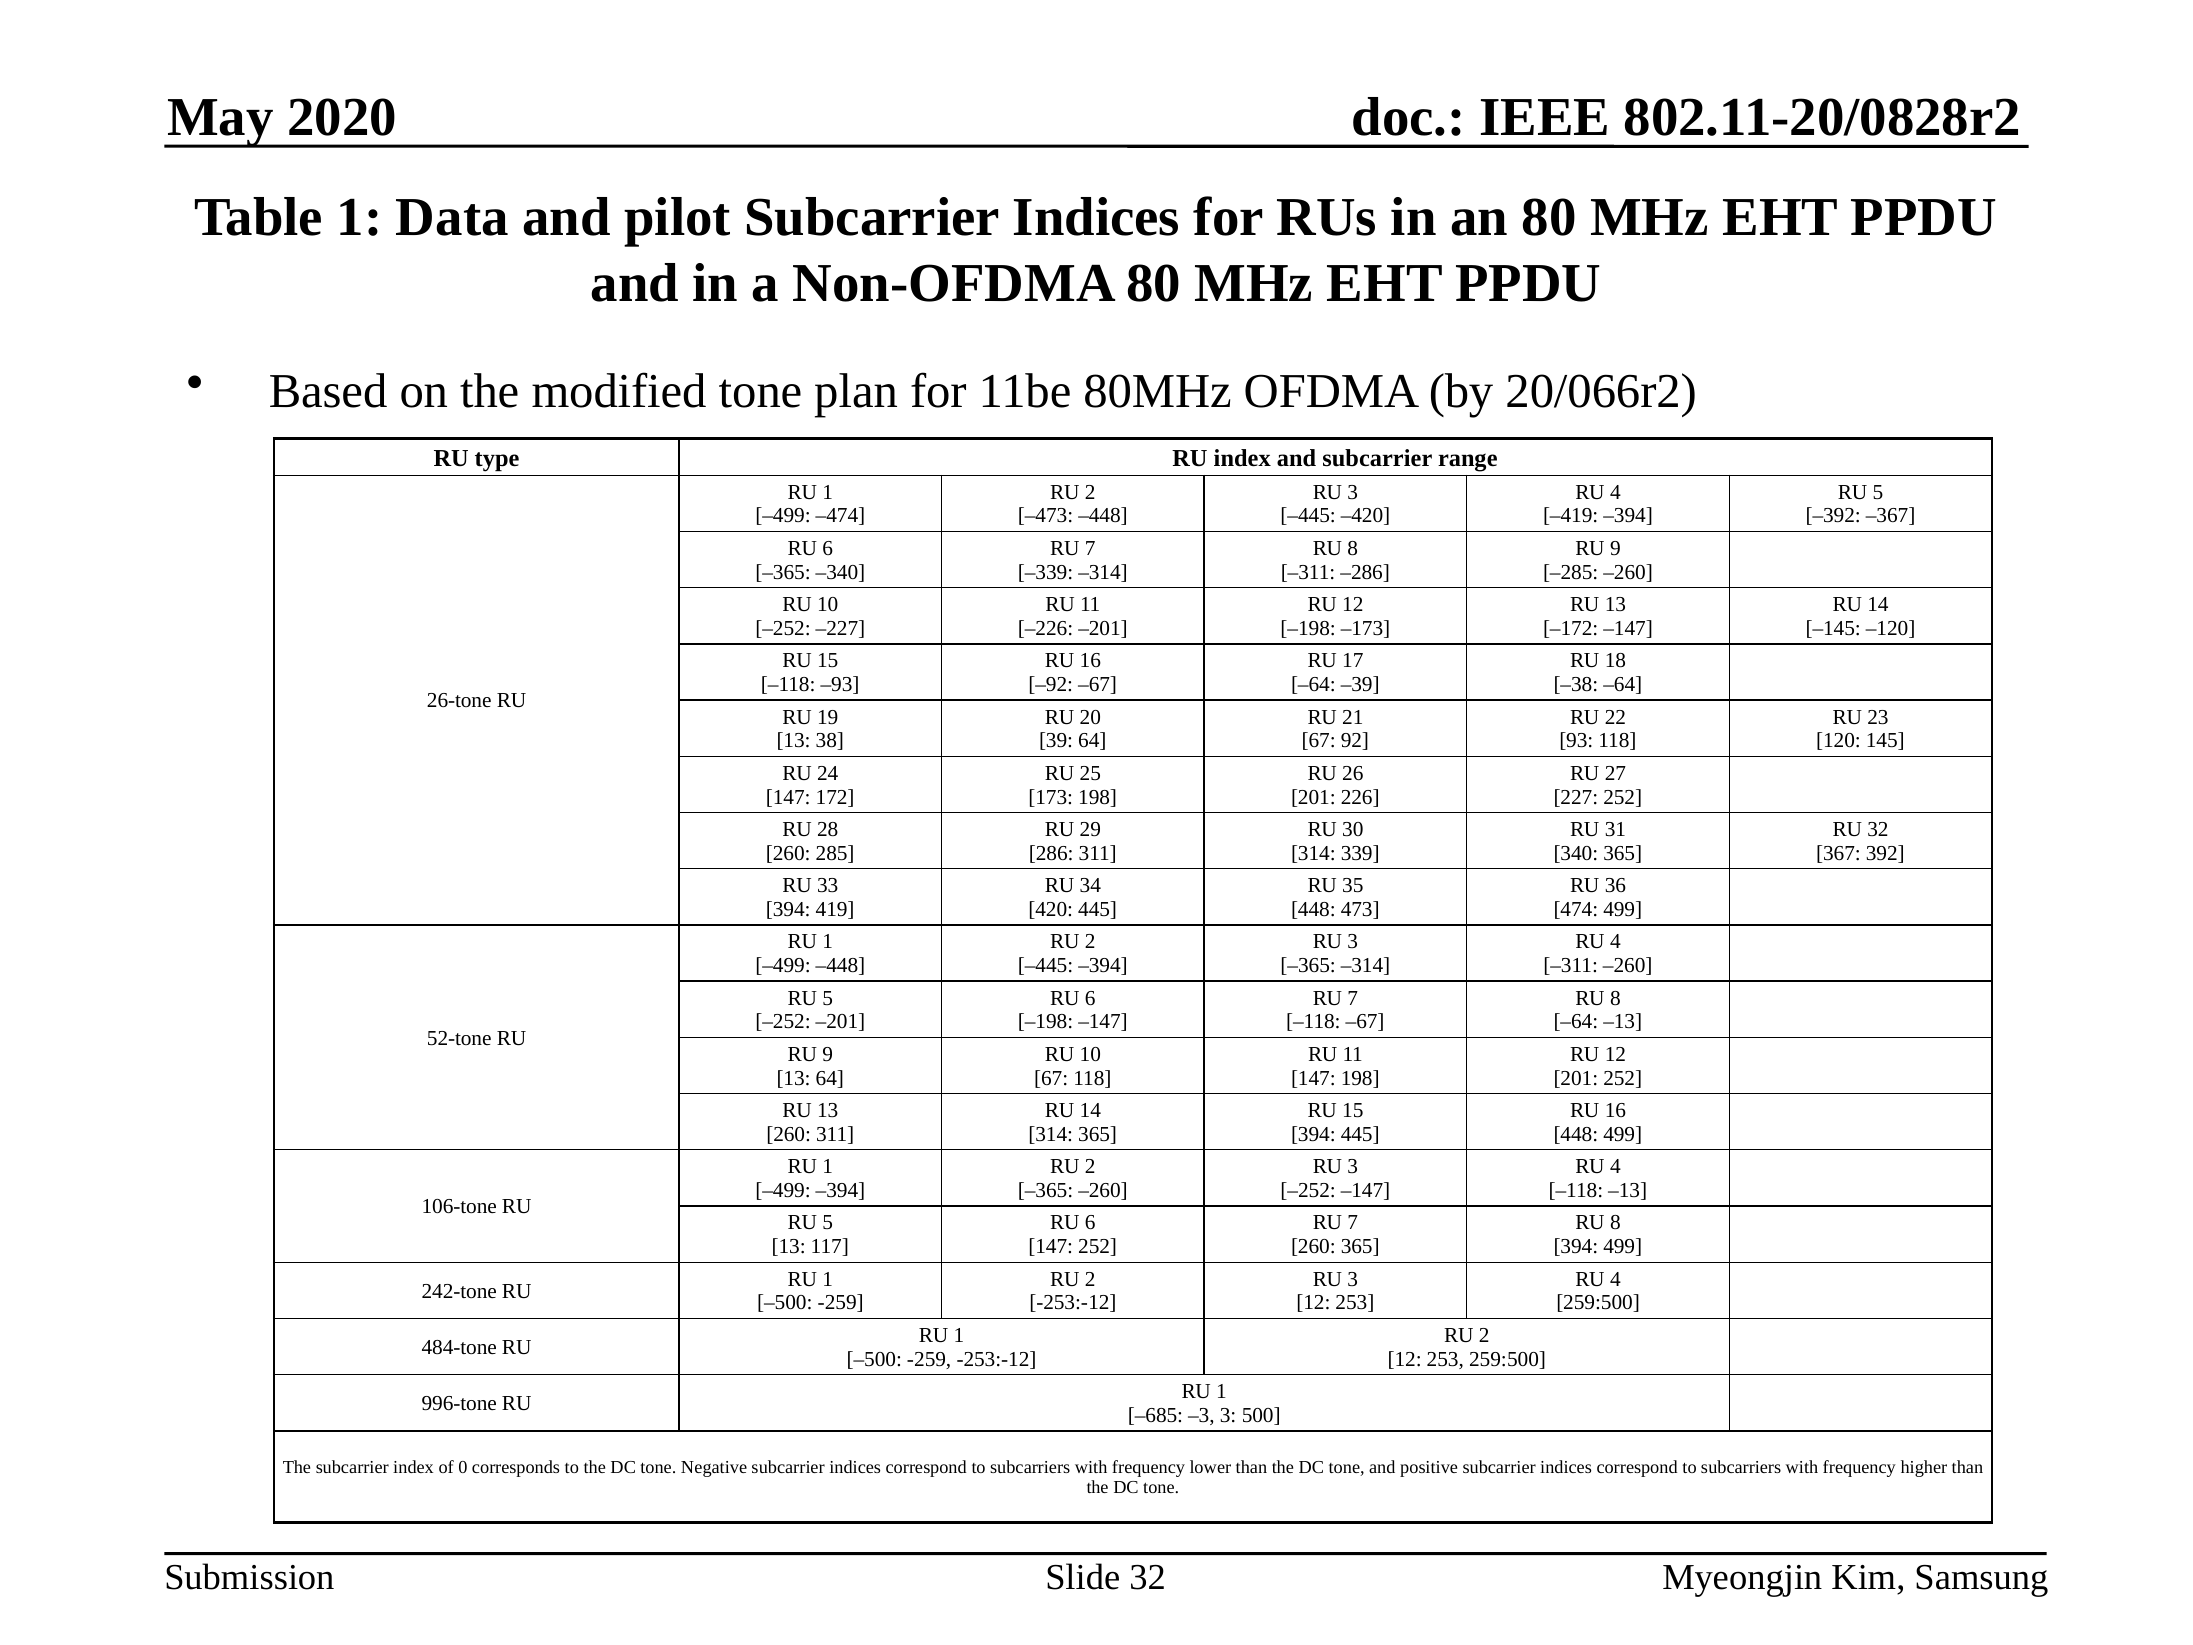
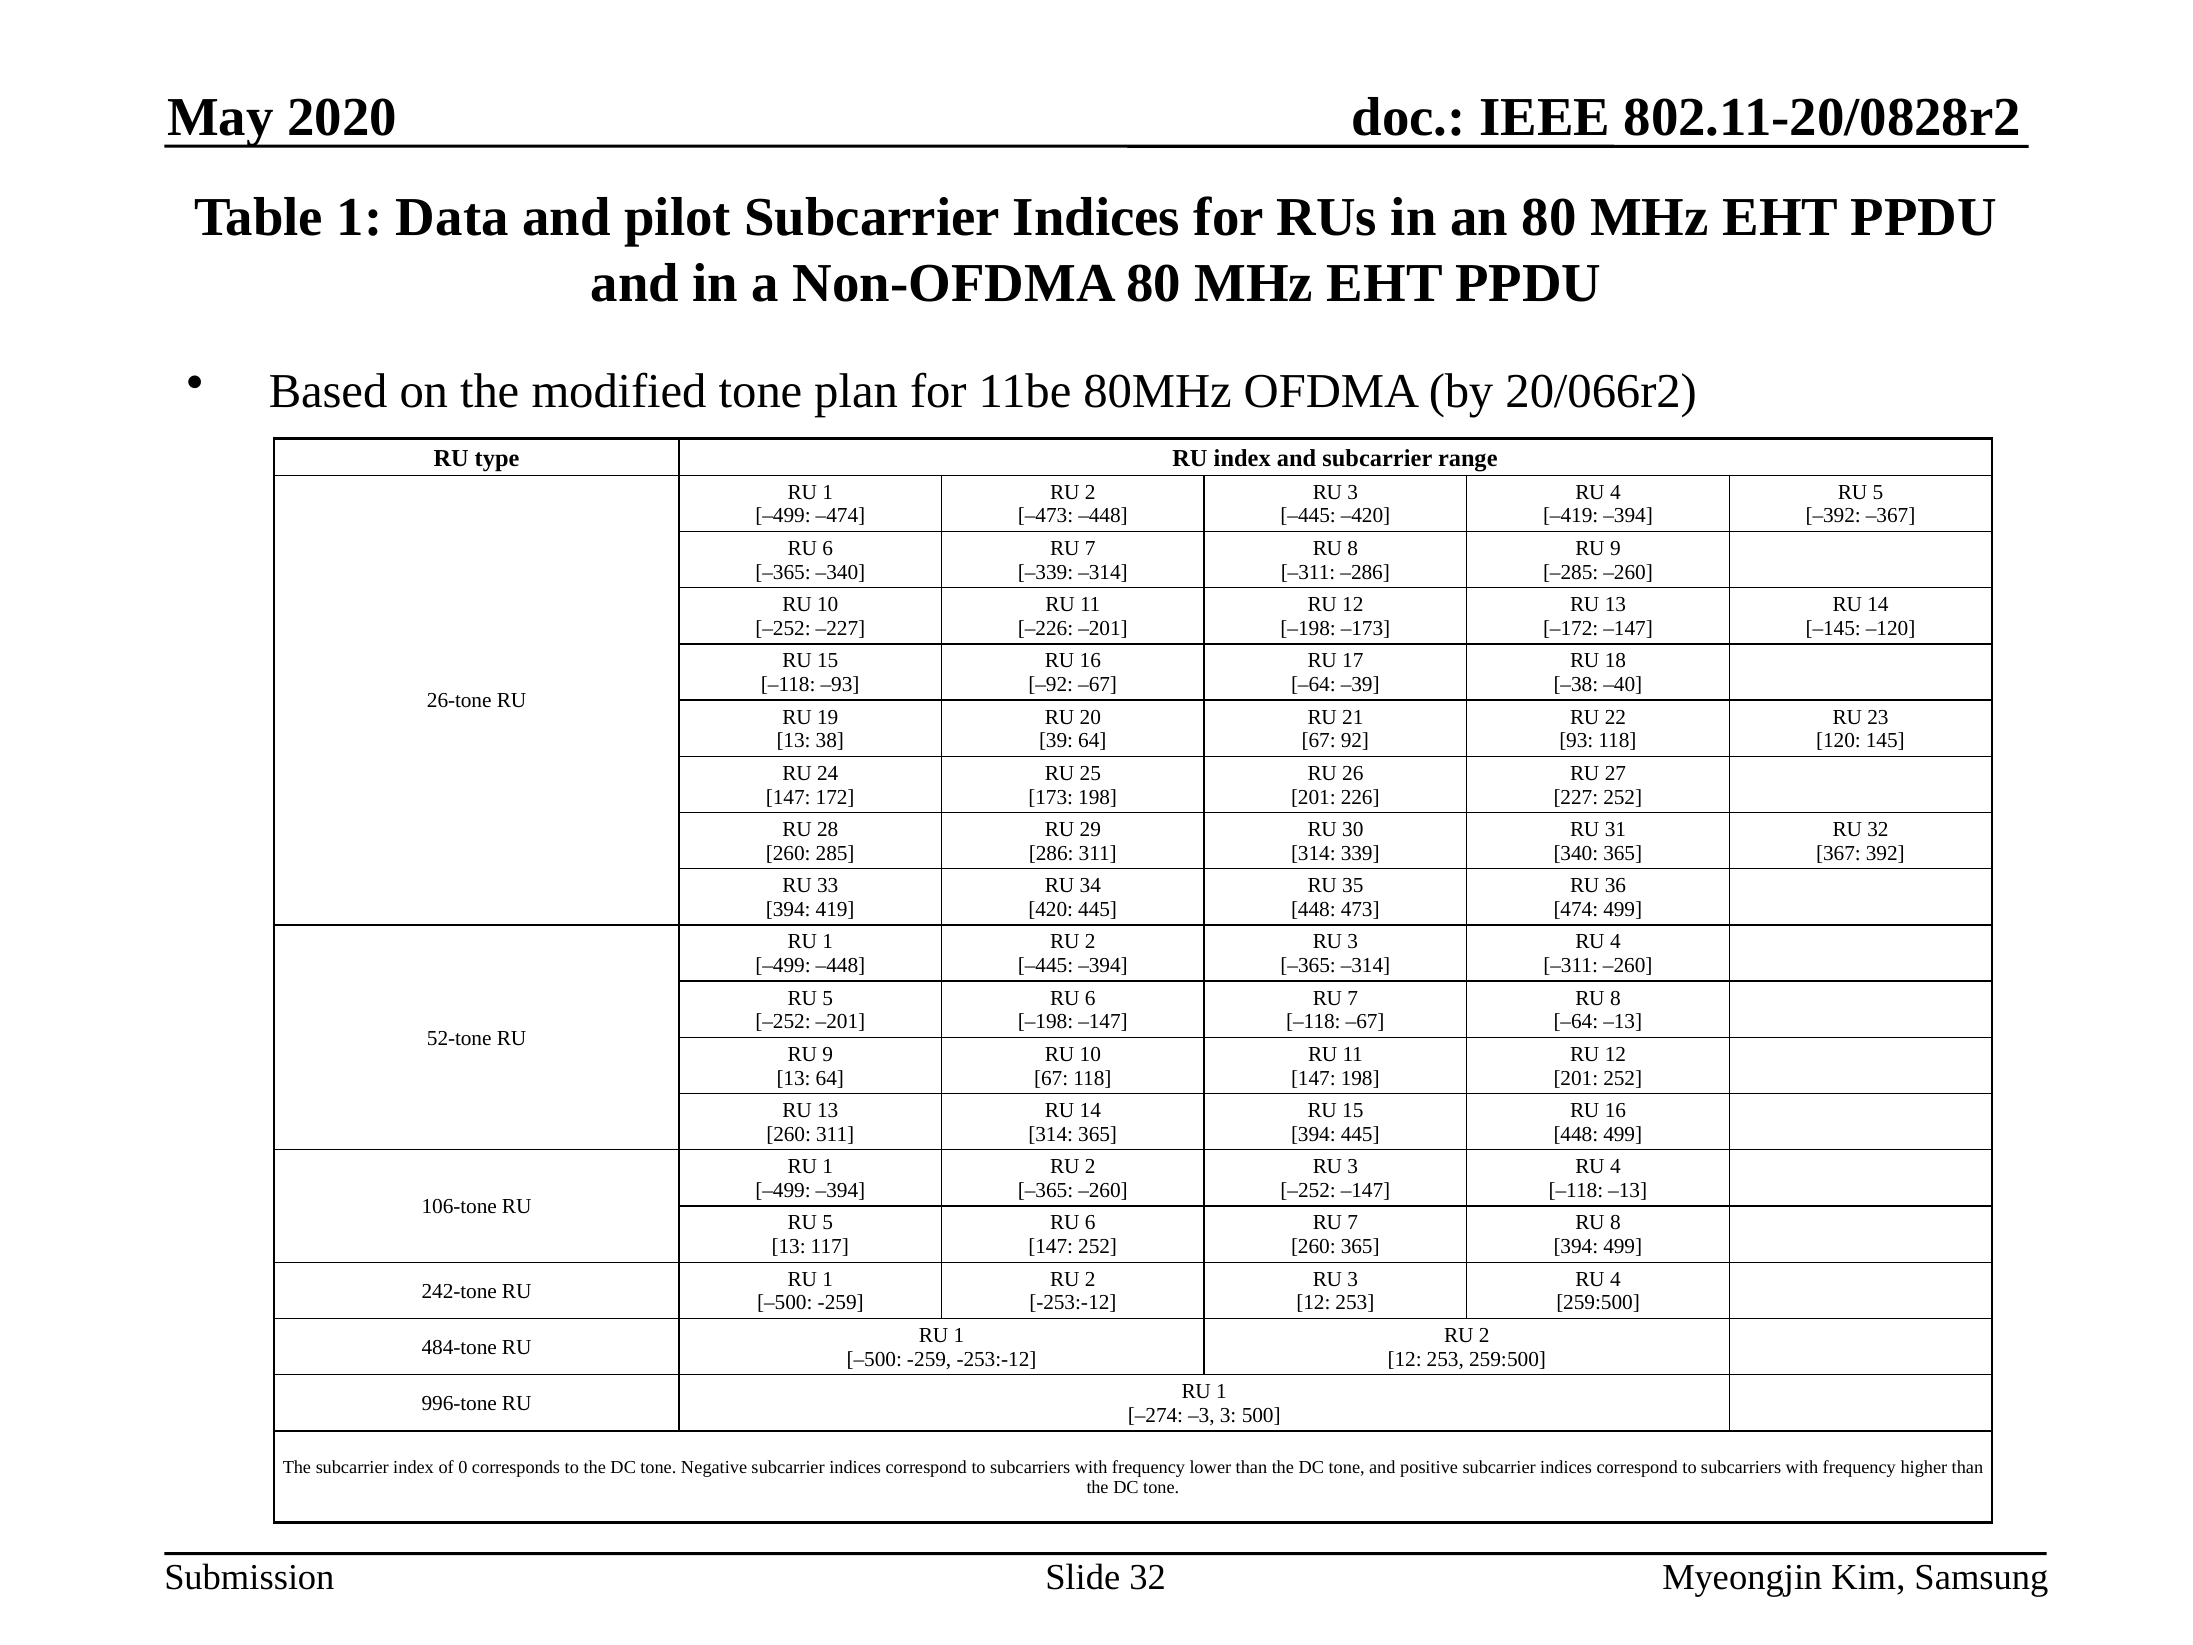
–38 –64: –64 -> –40
–685: –685 -> –274
